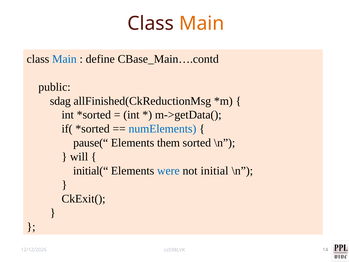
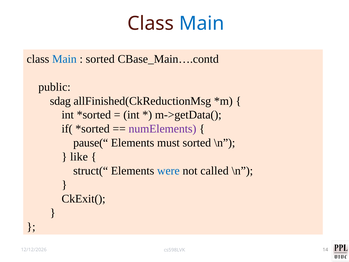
Main at (202, 23) colour: orange -> blue
define at (100, 59): define -> sorted
numElements colour: blue -> purple
them: them -> must
will: will -> like
initial(“: initial(“ -> struct(“
initial: initial -> called
